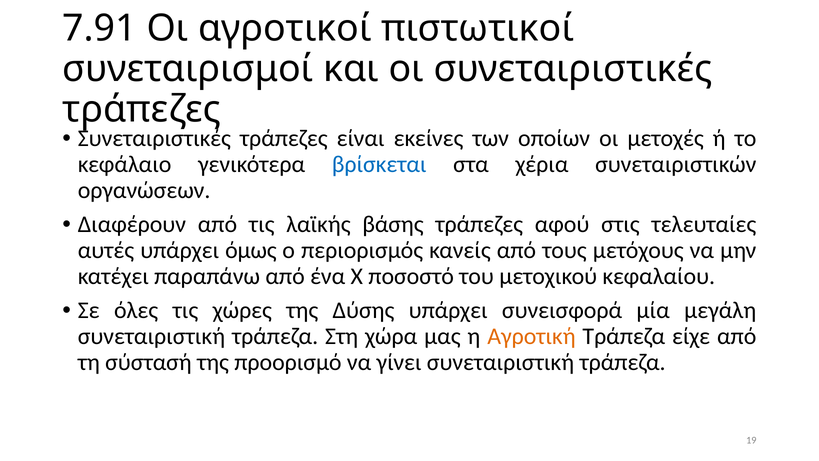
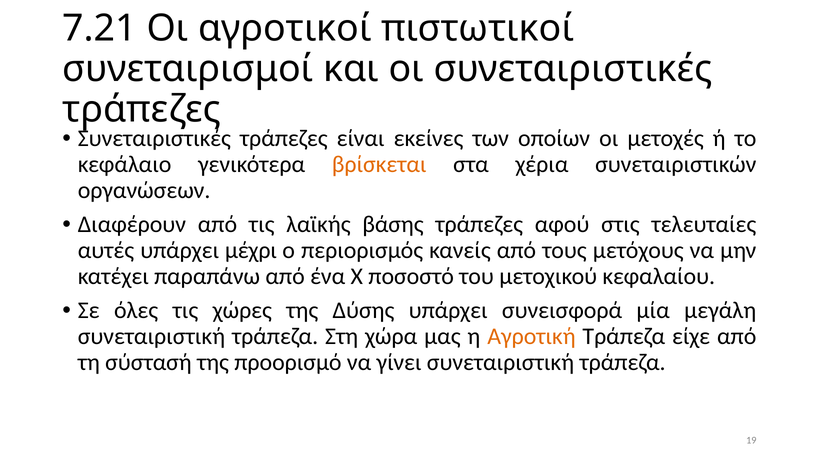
7.91: 7.91 -> 7.21
βρίσκεται colour: blue -> orange
όμως: όμως -> μέχρι
